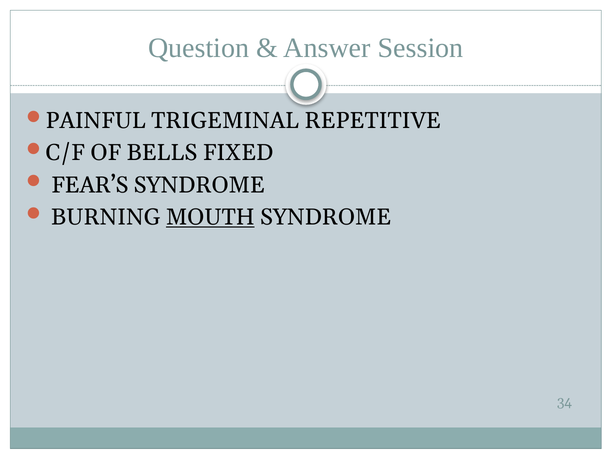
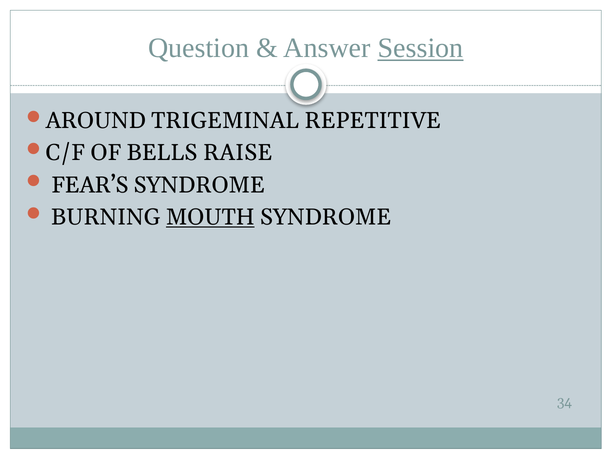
Session underline: none -> present
PAINFUL: PAINFUL -> AROUND
FIXED: FIXED -> RAISE
